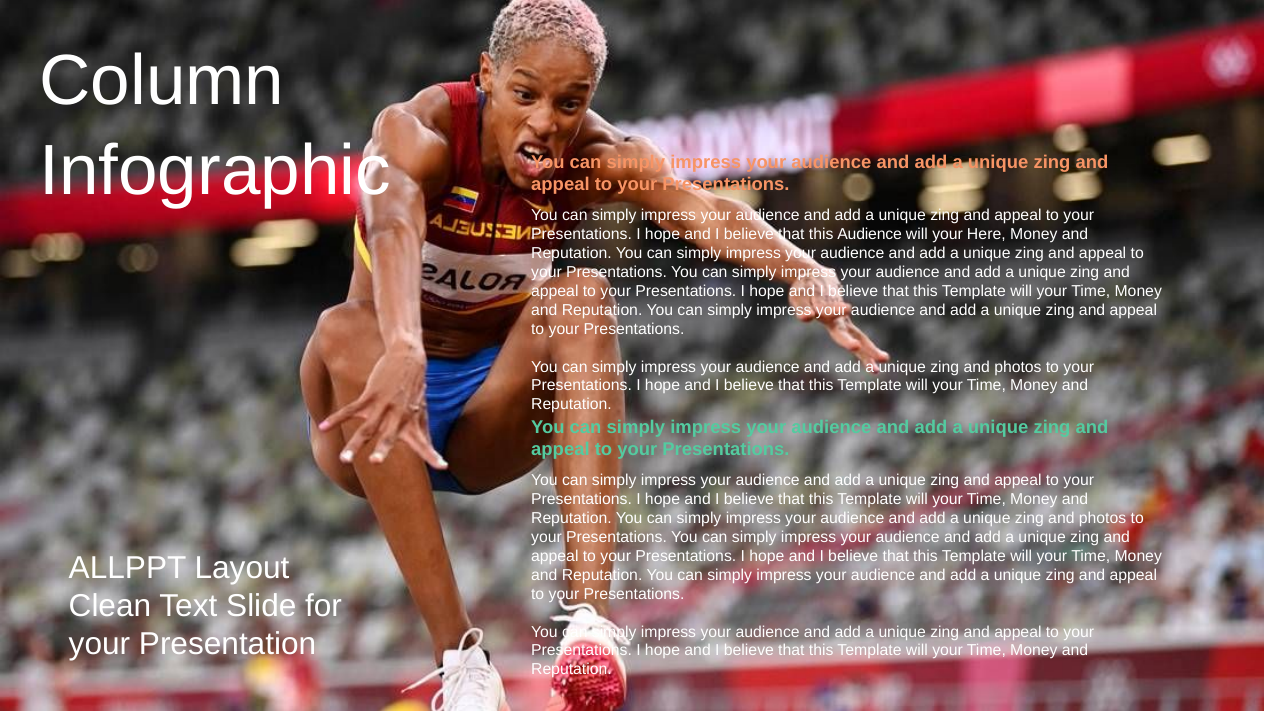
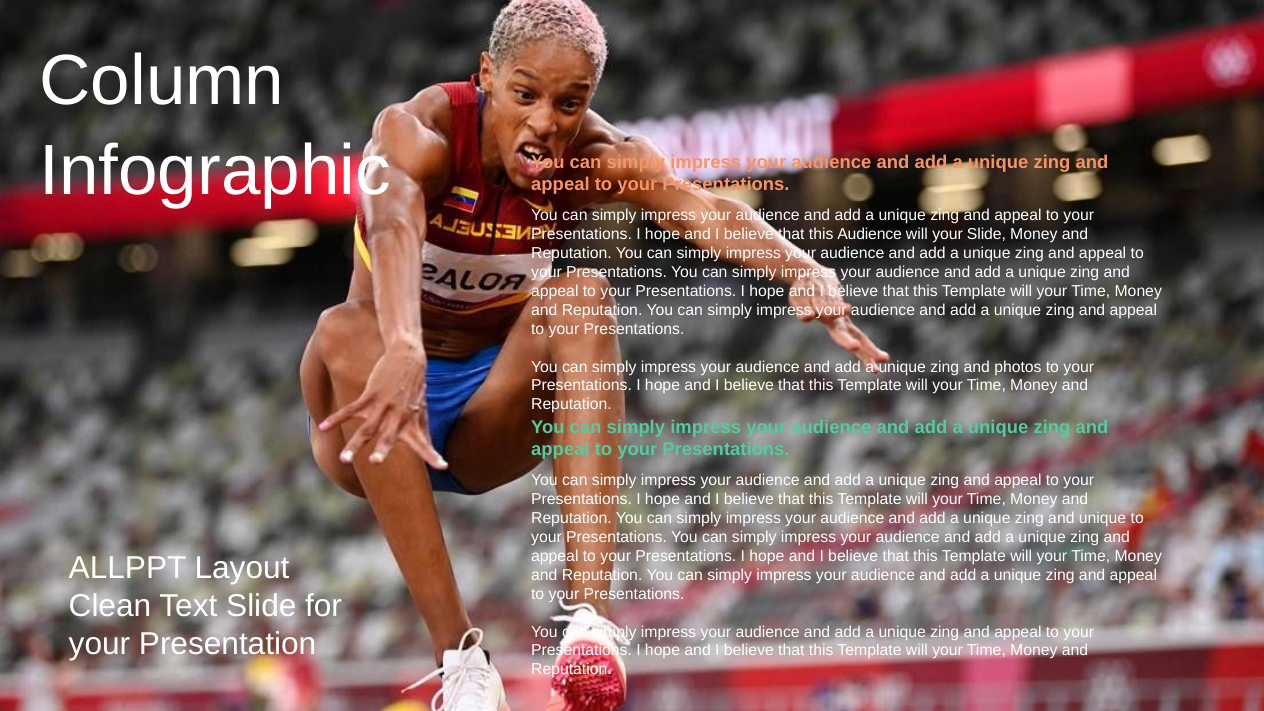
your Here: Here -> Slide
photos at (1103, 518): photos -> unique
